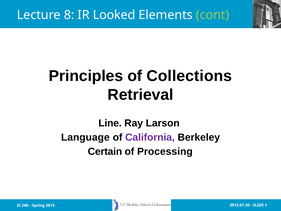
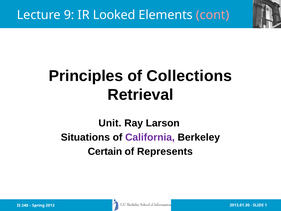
8: 8 -> 9
cont colour: light green -> pink
Line: Line -> Unit
Language: Language -> Situations
Processing: Processing -> Represents
